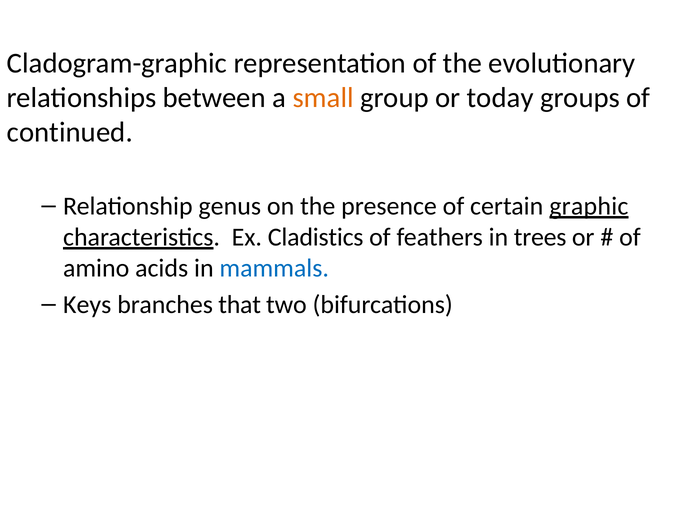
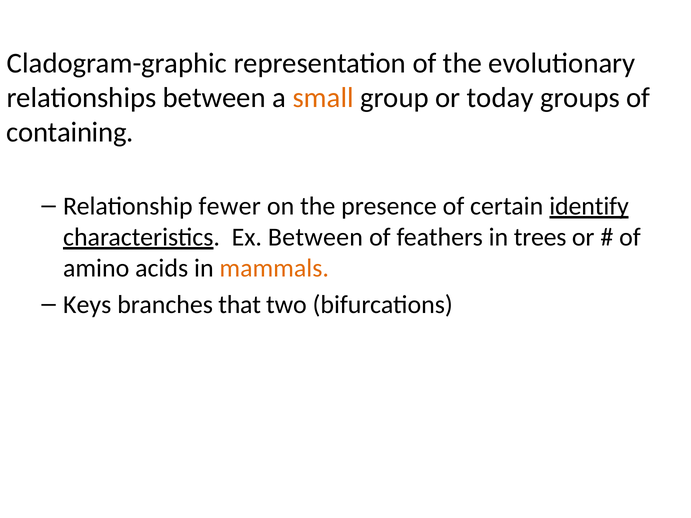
continued: continued -> containing
genus: genus -> fewer
graphic: graphic -> identify
Ex Cladistics: Cladistics -> Between
mammals colour: blue -> orange
